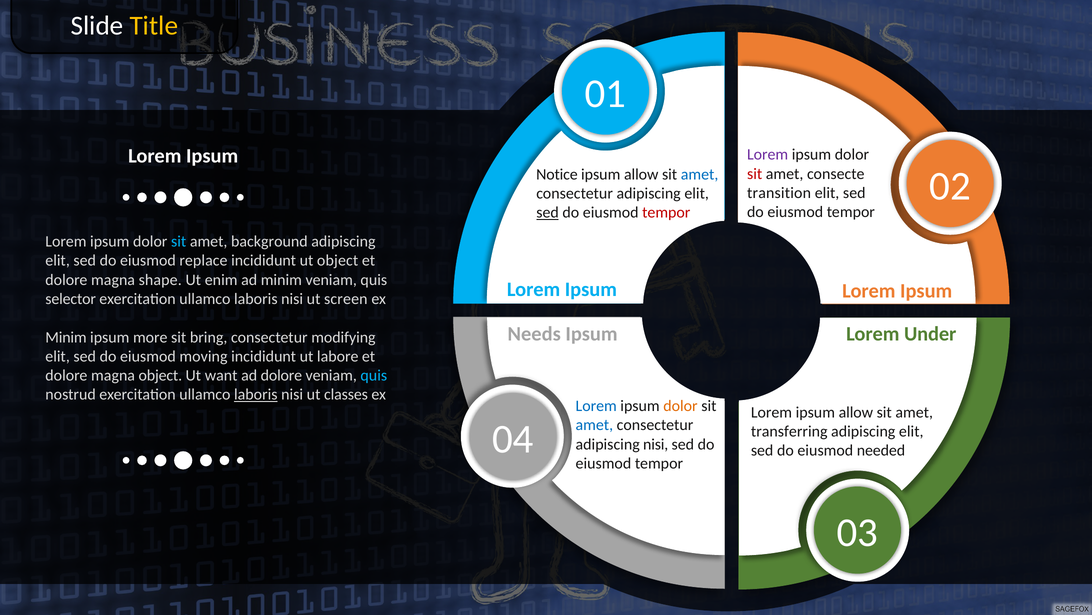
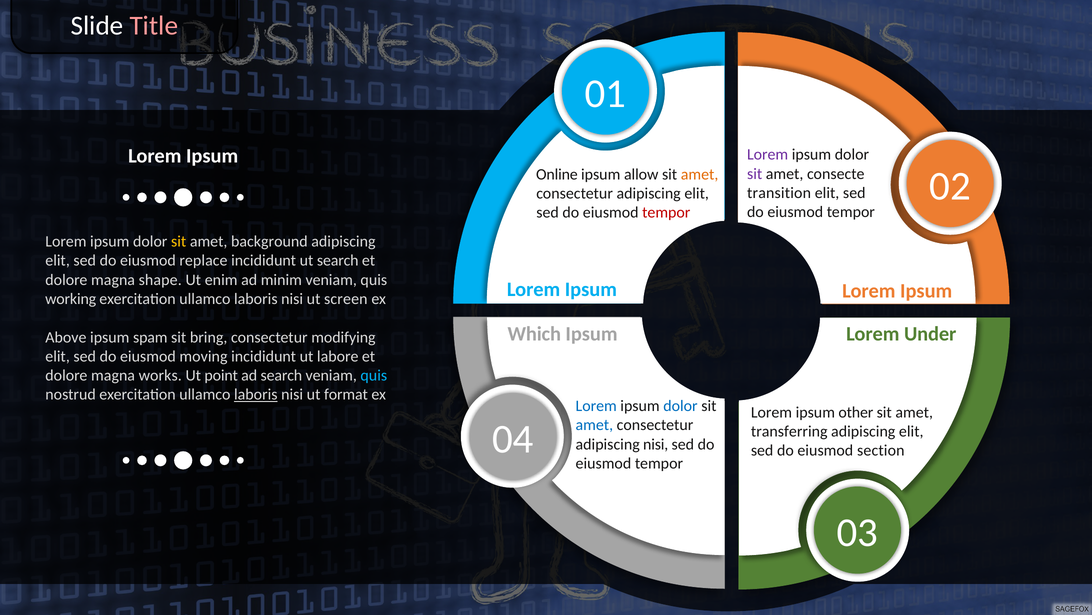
Title colour: yellow -> pink
sit at (755, 174) colour: red -> purple
Notice: Notice -> Online
amet at (700, 174) colour: blue -> orange
sed at (548, 212) underline: present -> none
sit at (179, 241) colour: light blue -> yellow
ut object: object -> search
selector: selector -> working
Needs: Needs -> Which
Minim at (66, 337): Minim -> Above
more: more -> spam
magna object: object -> works
want: want -> point
ad dolore: dolore -> search
classes: classes -> format
dolor at (680, 405) colour: orange -> blue
Lorem ipsum allow: allow -> other
needed: needed -> section
